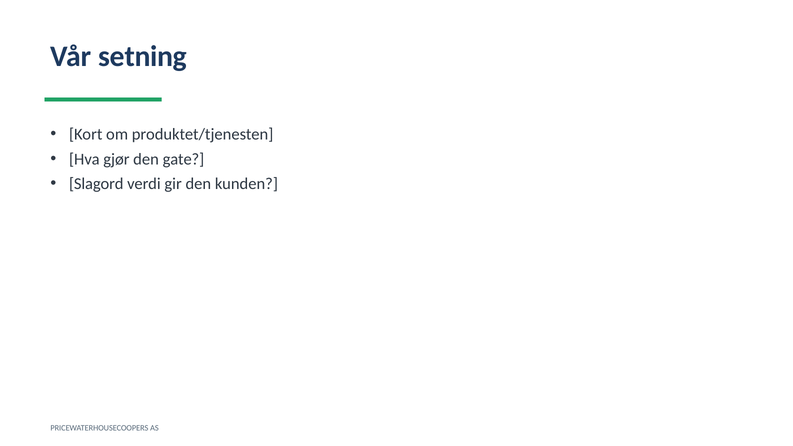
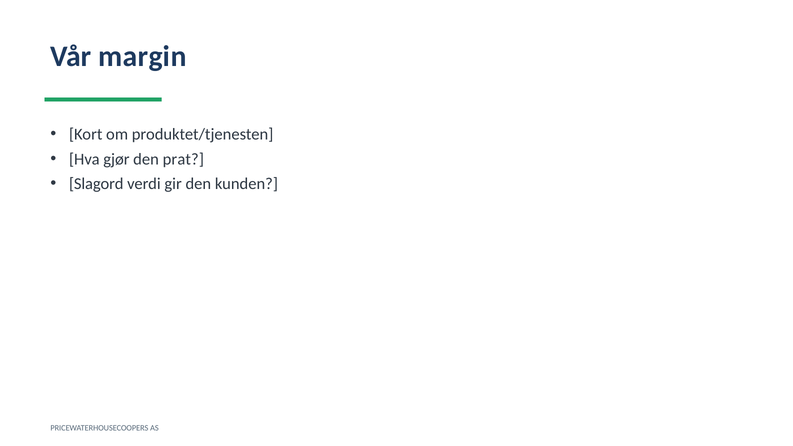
setning: setning -> margin
gate: gate -> prat
